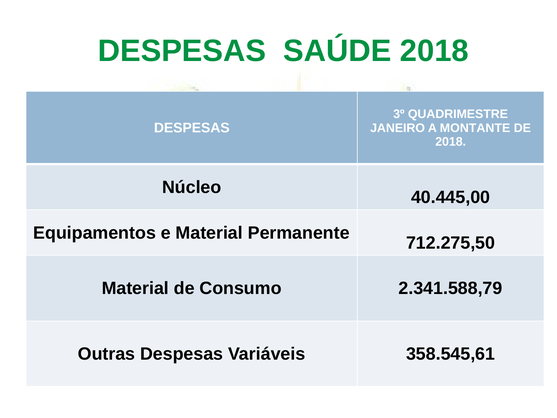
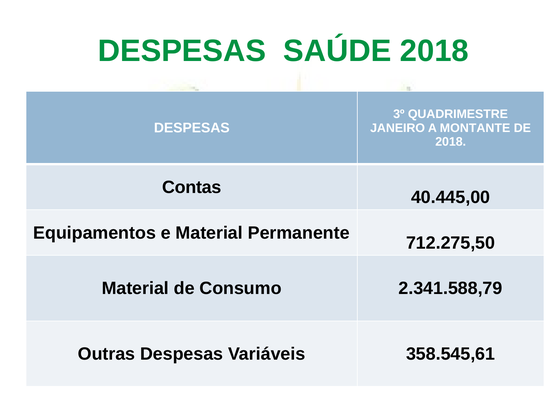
Núcleo: Núcleo -> Contas
